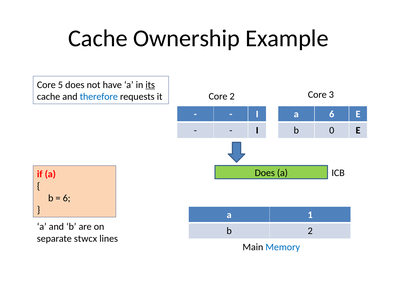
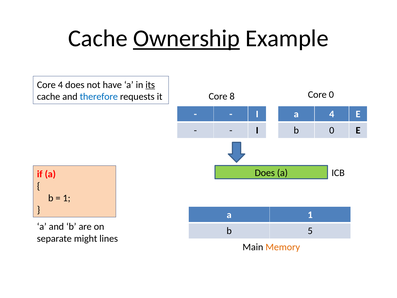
Ownership underline: none -> present
Core 5: 5 -> 4
Core 3: 3 -> 0
Core 2: 2 -> 8
a 6: 6 -> 4
6 at (67, 198): 6 -> 1
b 2: 2 -> 5
stwcx: stwcx -> might
Memory colour: blue -> orange
